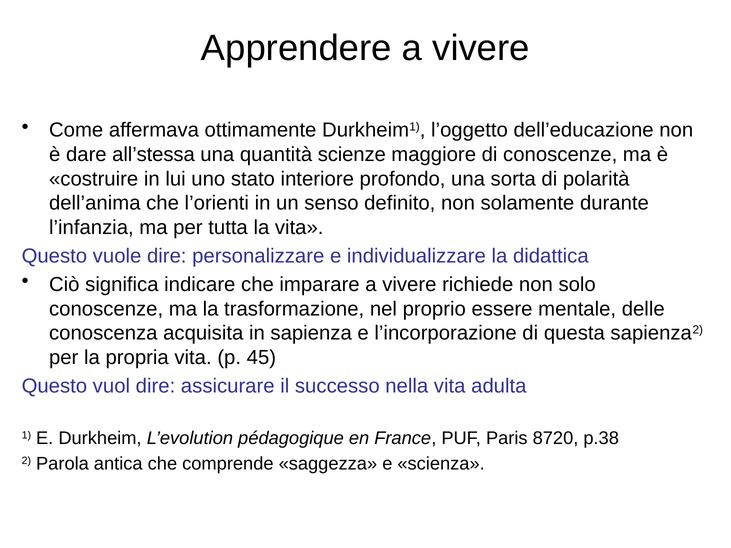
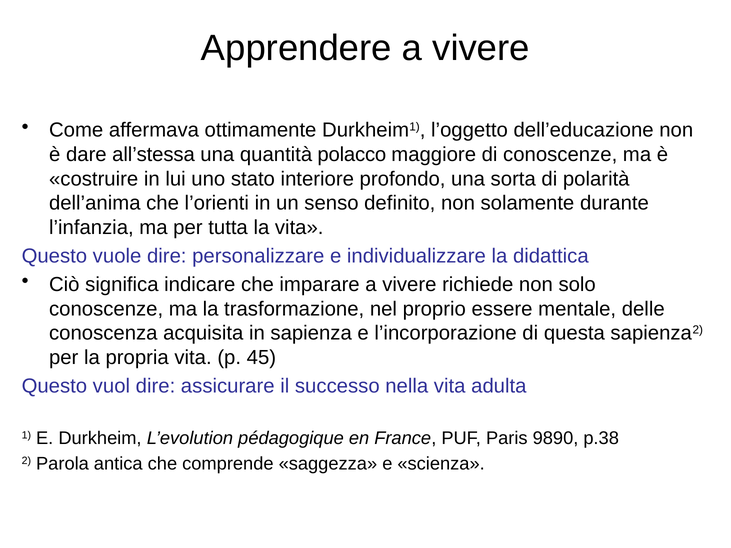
scienze: scienze -> polacco
8720: 8720 -> 9890
